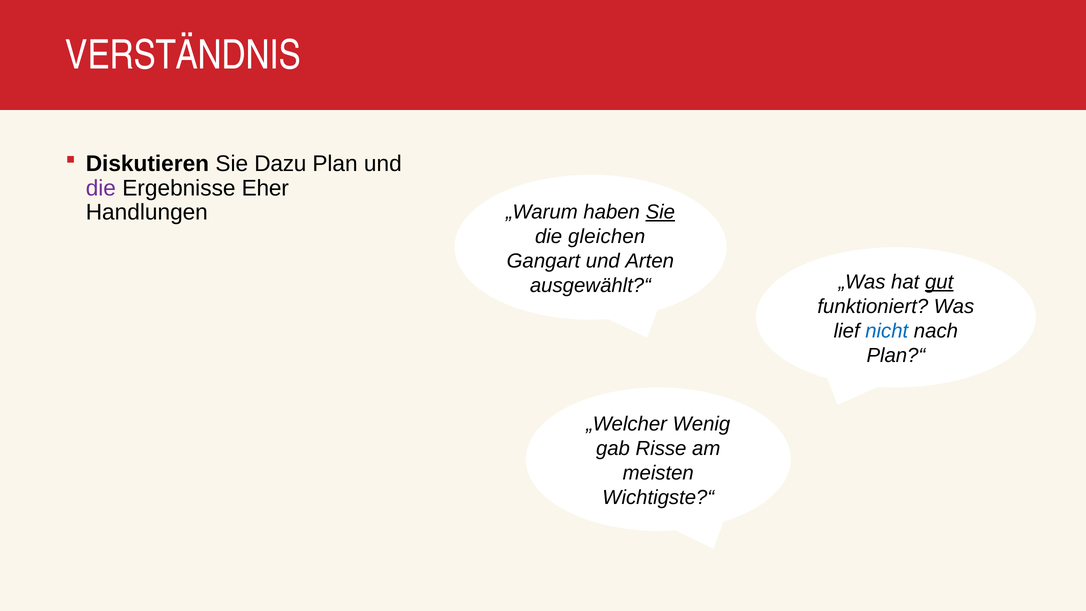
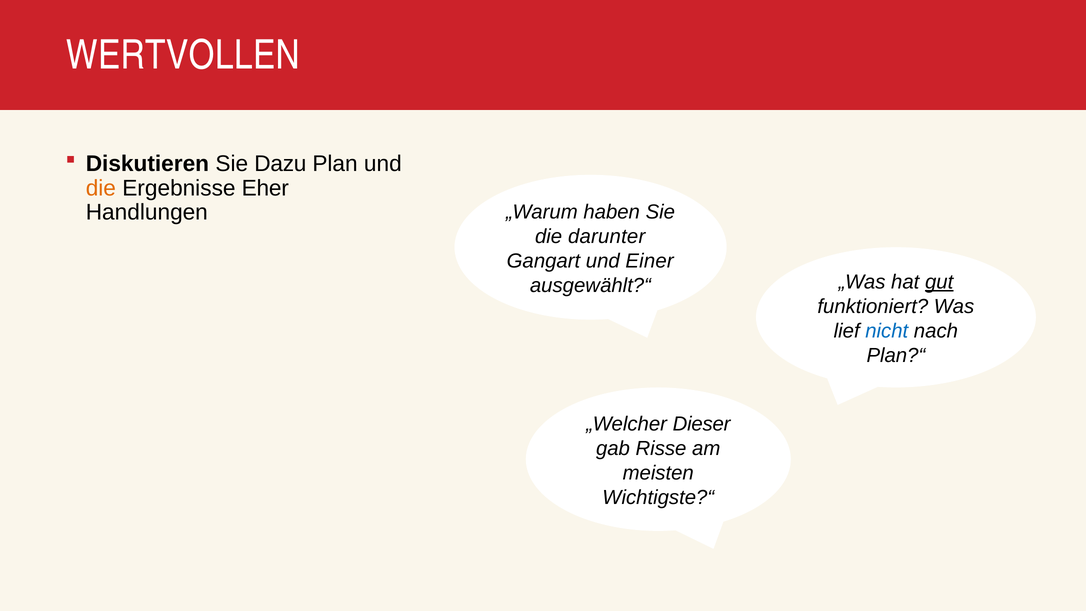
VERSTÄNDNIS: VERSTÄNDNIS -> WERTVOLLEN
die at (101, 188) colour: purple -> orange
Sie at (660, 212) underline: present -> none
gleichen: gleichen -> darunter
Arten: Arten -> Einer
Wenig: Wenig -> Dieser
